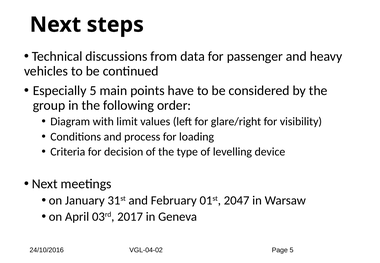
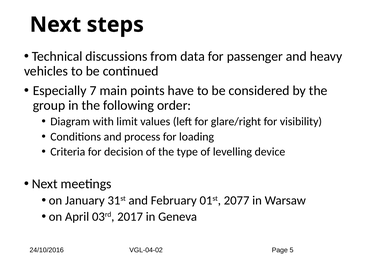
Especially 5: 5 -> 7
2047: 2047 -> 2077
